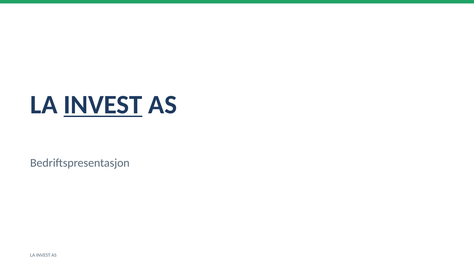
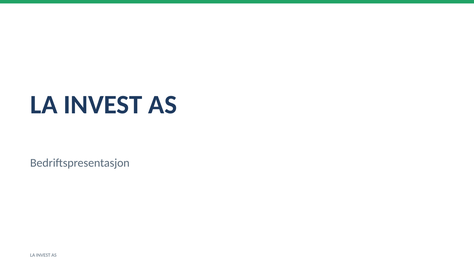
INVEST at (103, 105) underline: present -> none
